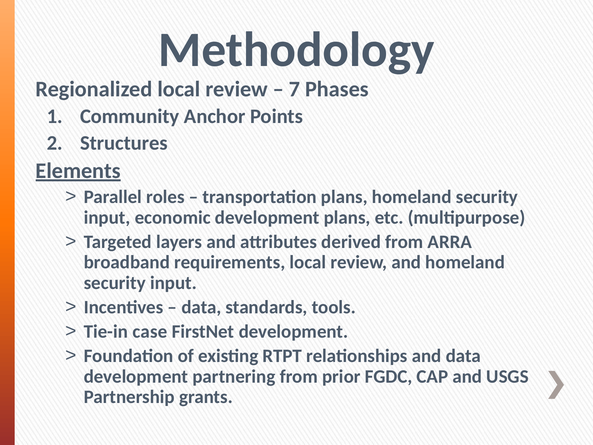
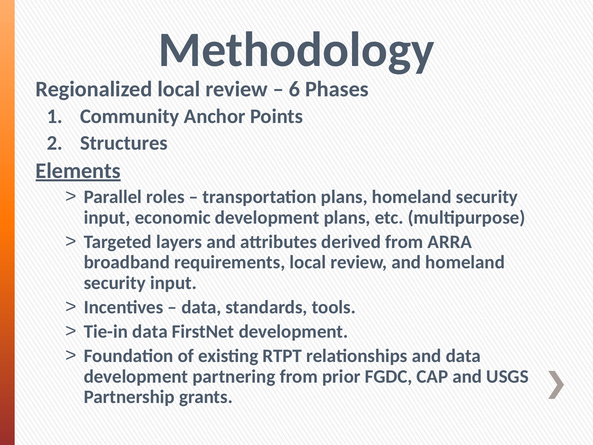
7: 7 -> 6
Tie-in case: case -> data
